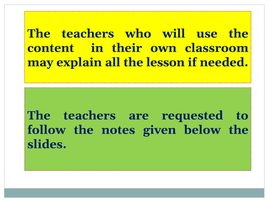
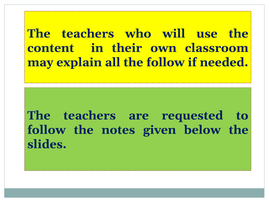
the lesson: lesson -> follow
